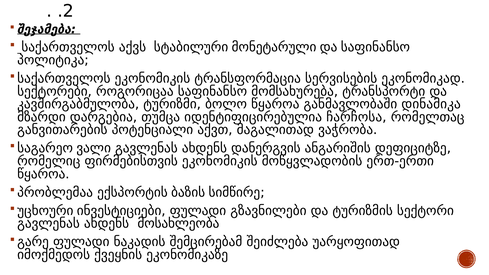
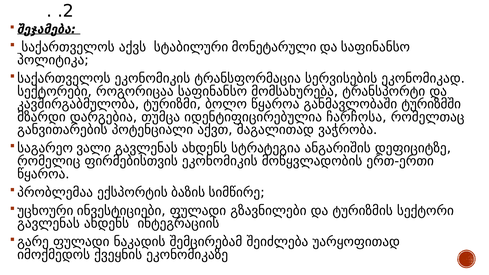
დინამიკა: დინამიკა -> ტურიზმში
დანერგვის: დანერგვის -> სტრატეგია
მოსახლეობა: მოსახლეობა -> ინტეგრაციის
